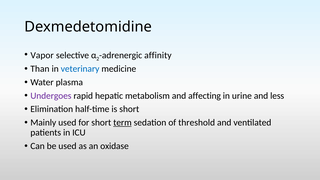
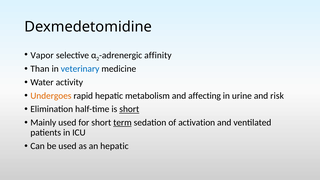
plasma: plasma -> activity
Undergoes colour: purple -> orange
less: less -> risk
short at (129, 109) underline: none -> present
threshold: threshold -> activation
an oxidase: oxidase -> hepatic
